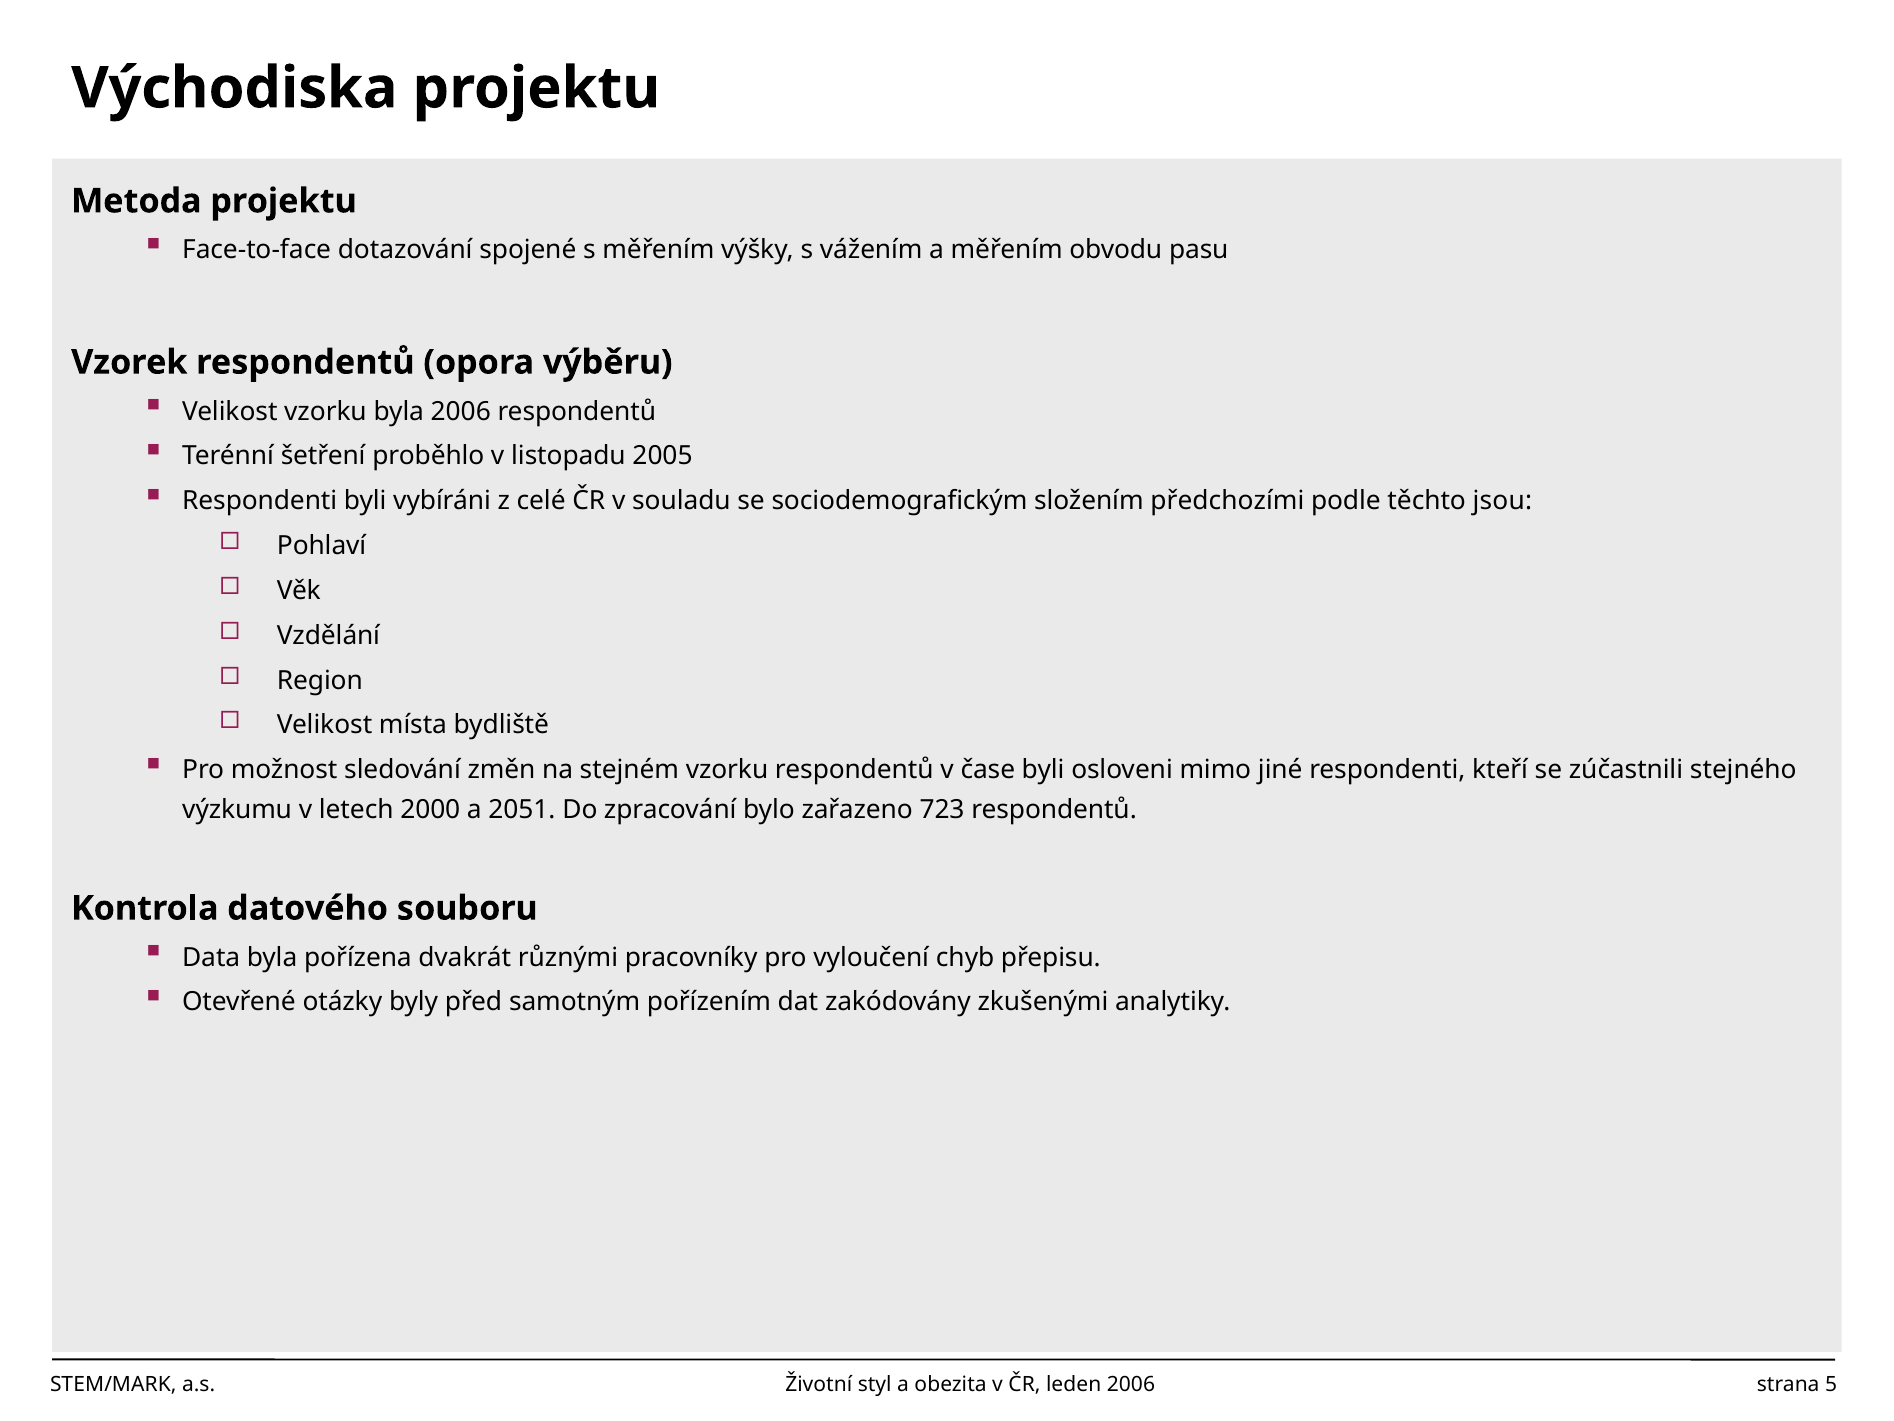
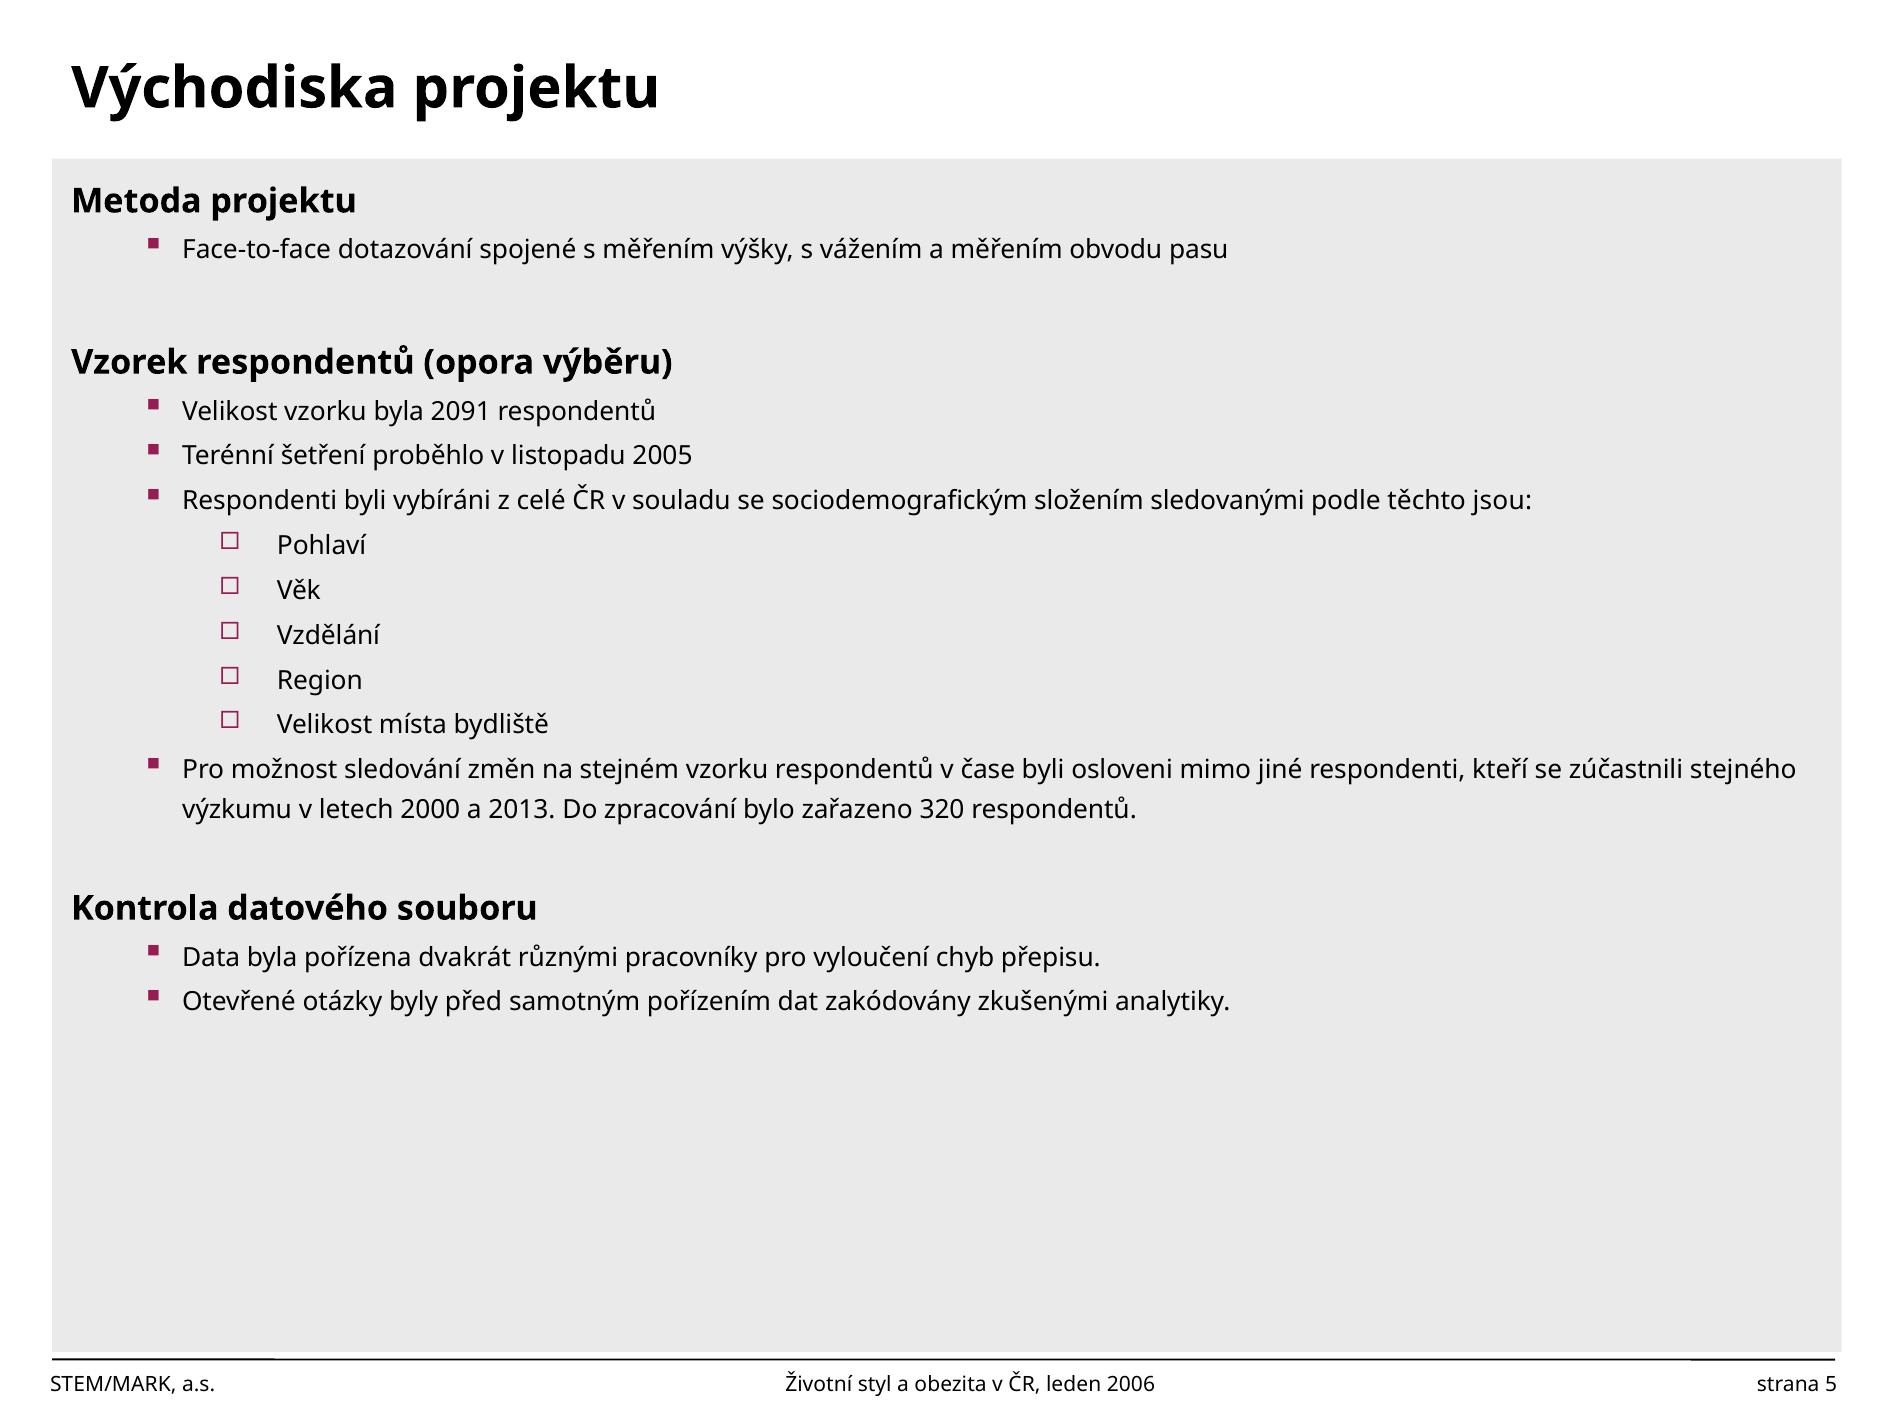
2006 at (461, 411): 2006 -> 2091
složením předchozími: předchozími -> sledovanými
2051: 2051 -> 2013
723: 723 -> 320
